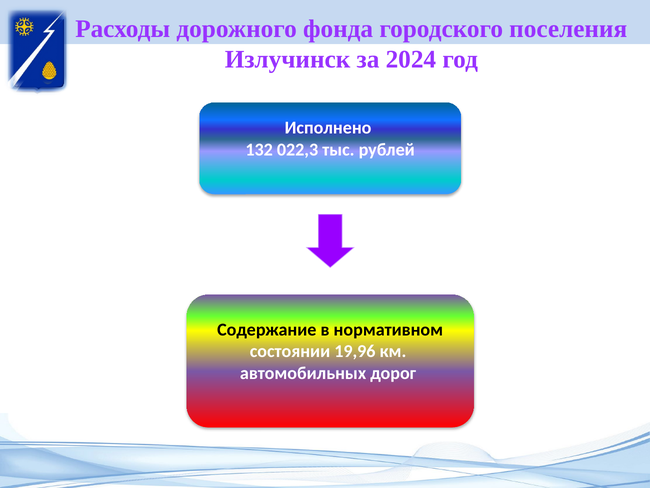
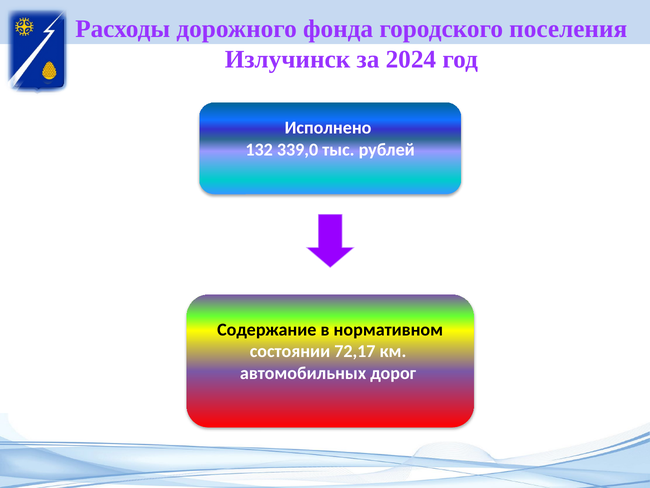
022,3: 022,3 -> 339,0
19,96: 19,96 -> 72,17
